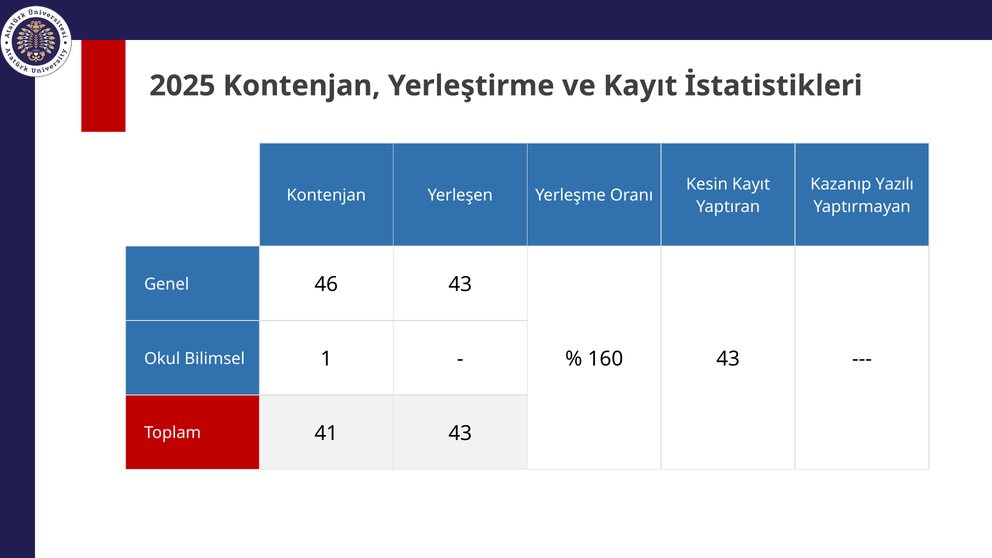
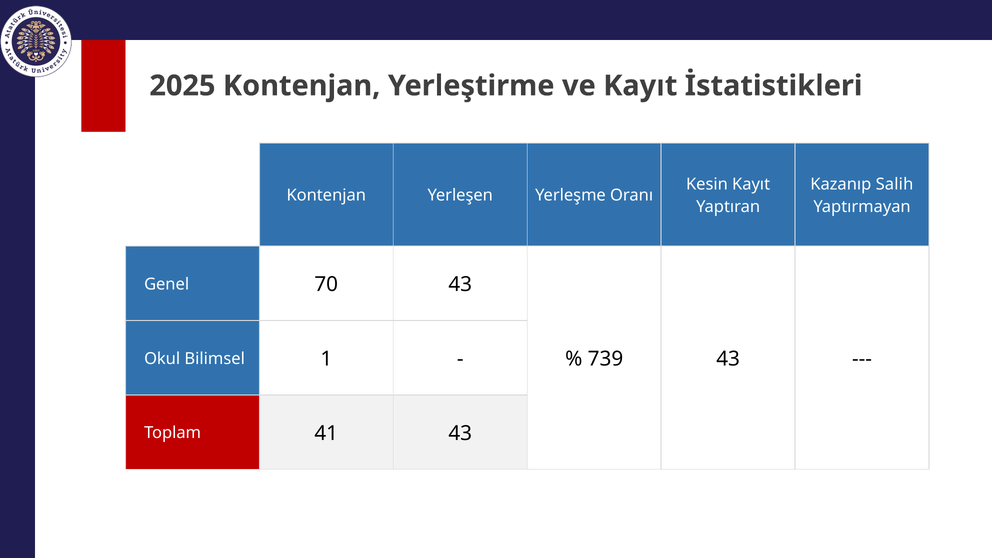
Yazılı: Yazılı -> Salih
46: 46 -> 70
160: 160 -> 739
